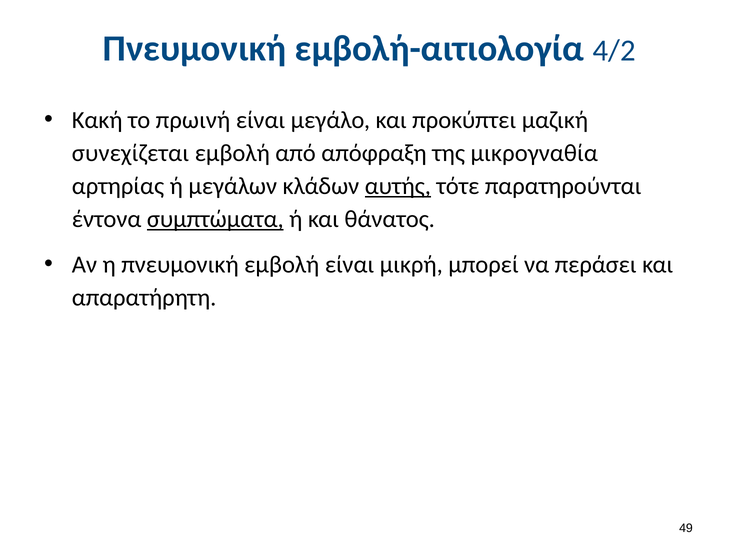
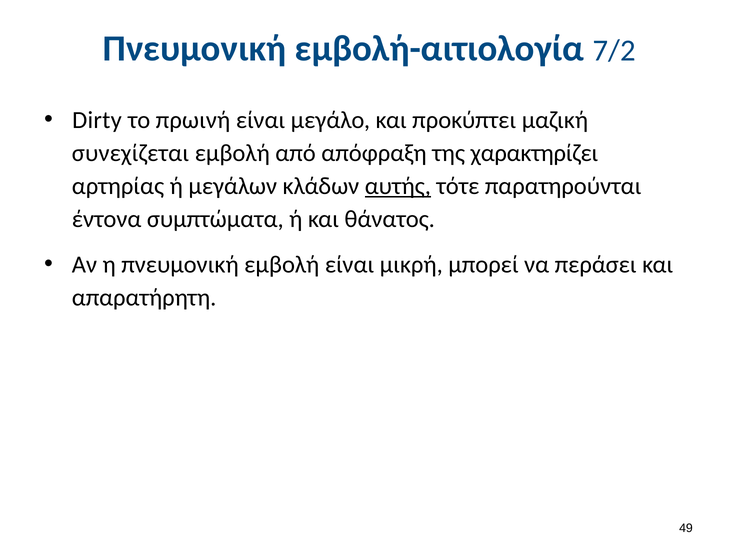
4/2: 4/2 -> 7/2
Κακή: Κακή -> Dirty
μικρογναθία: μικρογναθία -> χαρακτηρίζει
συμπτώματα underline: present -> none
